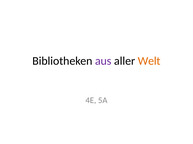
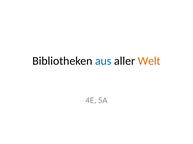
aus colour: purple -> blue
